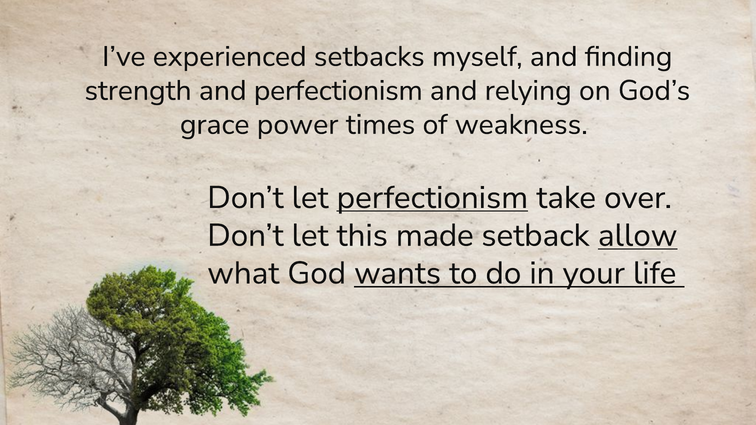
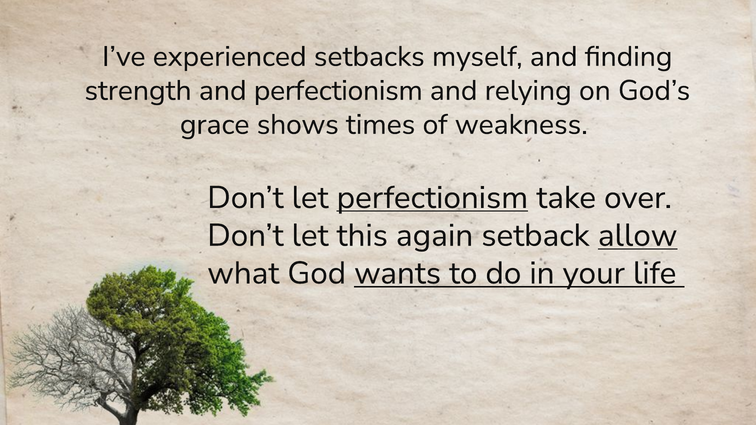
power: power -> shows
made: made -> again
